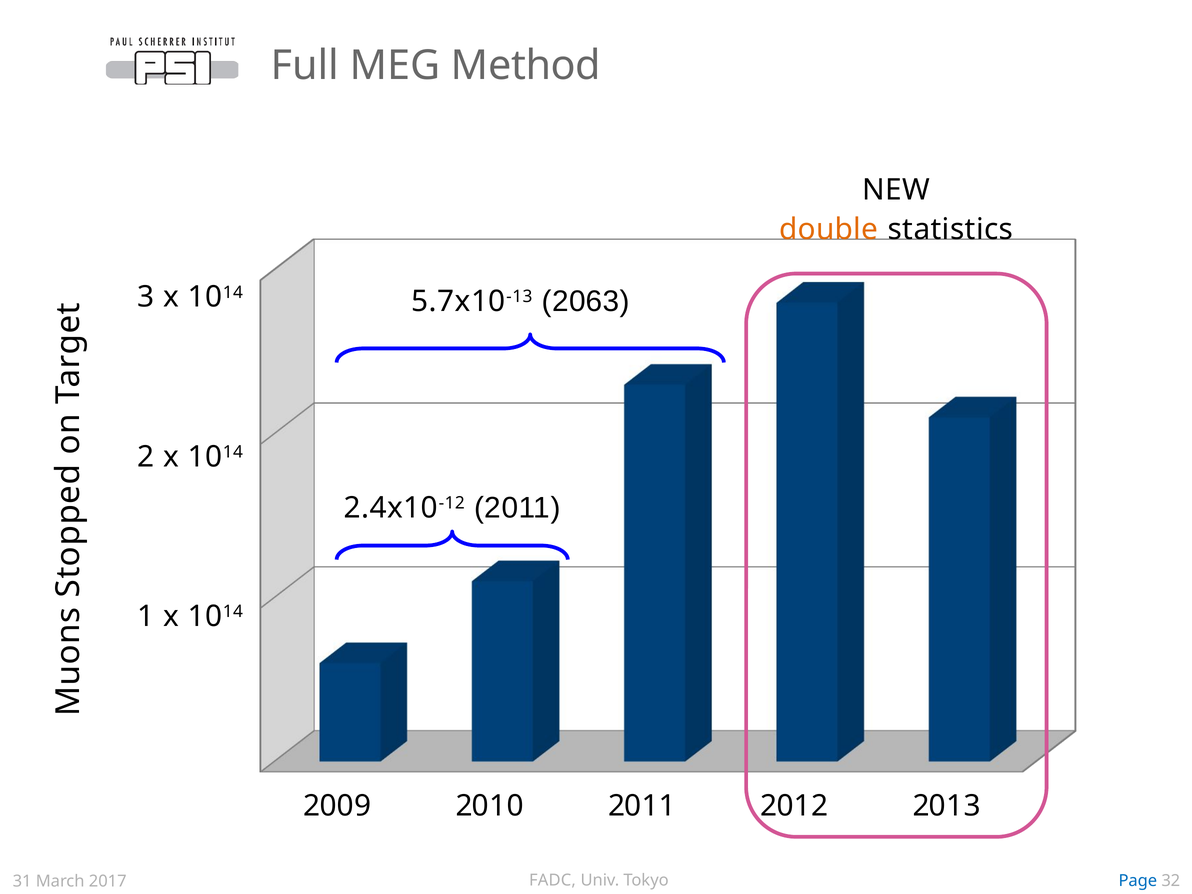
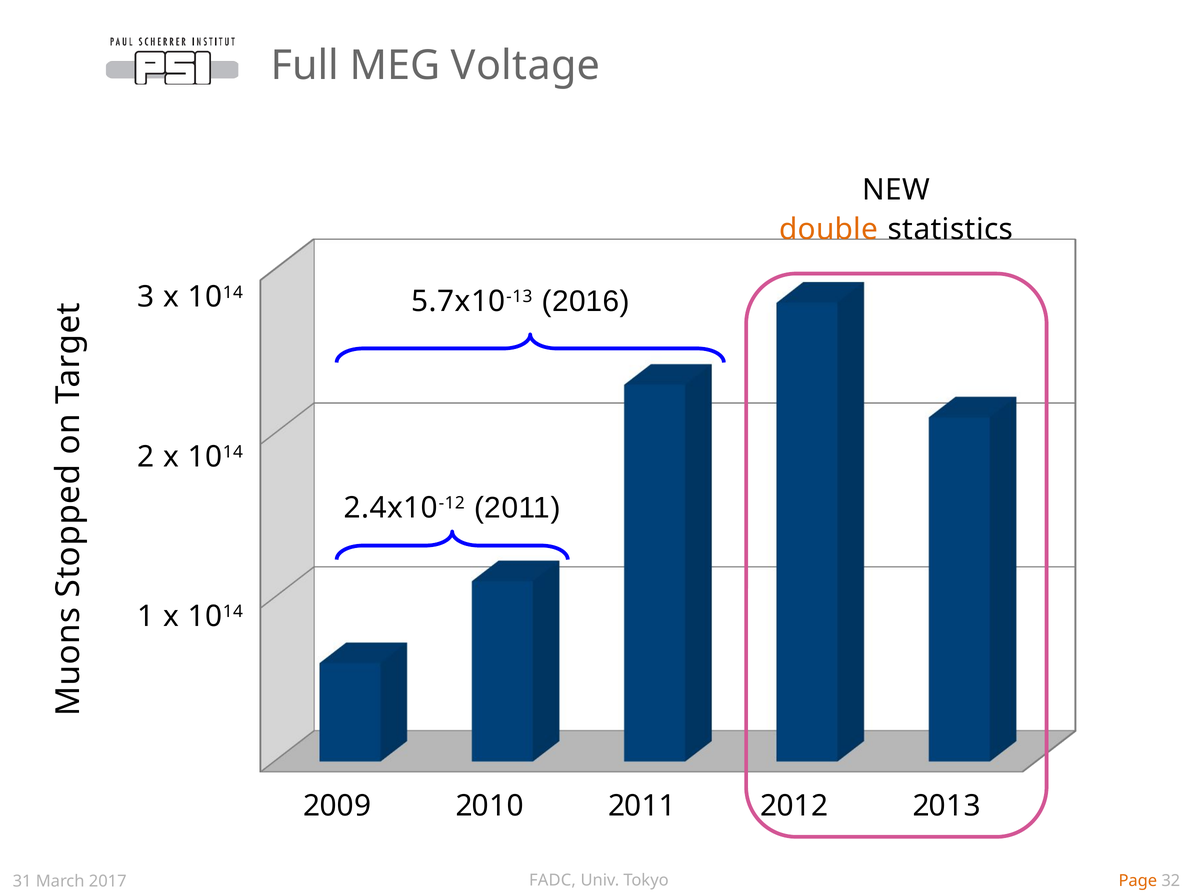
Method: Method -> Voltage
2063: 2063 -> 2016
Page colour: blue -> orange
